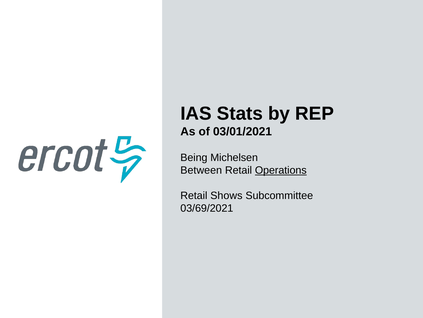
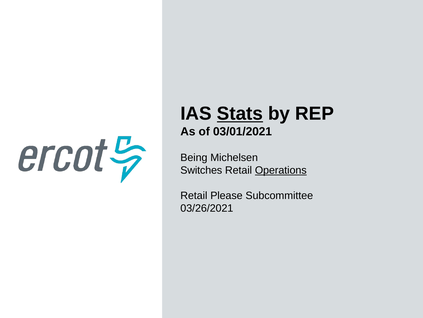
Stats underline: none -> present
Between: Between -> Switches
Shows: Shows -> Please
03/69/2021: 03/69/2021 -> 03/26/2021
